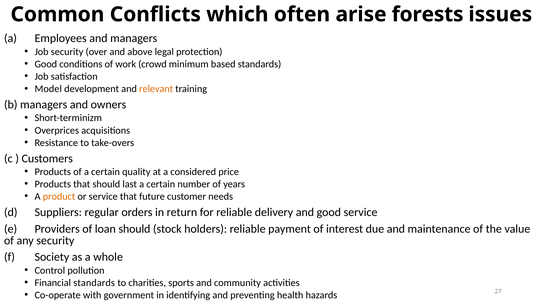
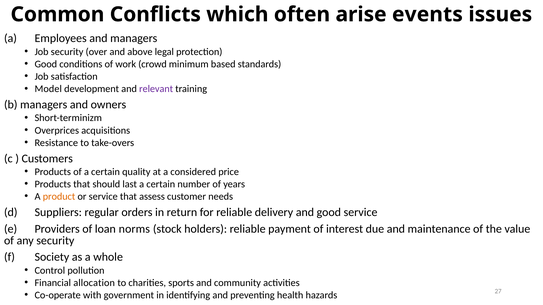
forests: forests -> events
relevant colour: orange -> purple
future: future -> assess
loan should: should -> norms
Financial standards: standards -> allocation
